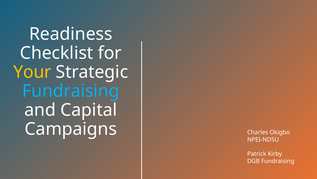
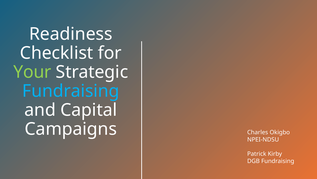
Your colour: yellow -> light green
